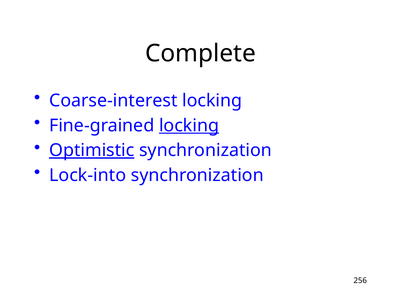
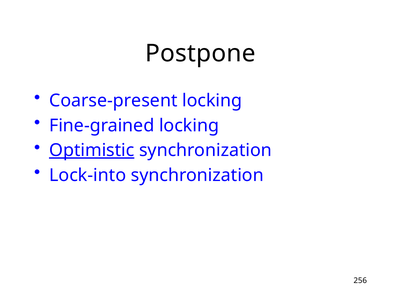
Complete: Complete -> Postpone
Coarse-interest: Coarse-interest -> Coarse-present
locking at (189, 126) underline: present -> none
